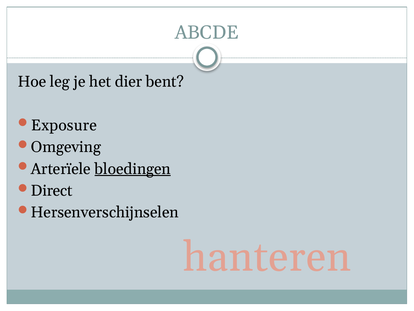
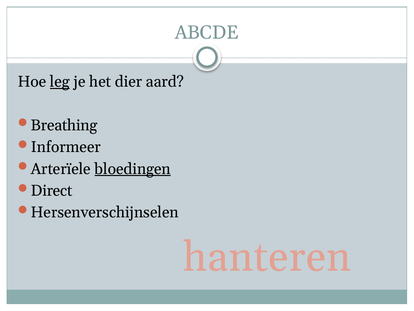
leg underline: none -> present
bent: bent -> aard
Exposure: Exposure -> Breathing
Omgeving: Omgeving -> Informeer
